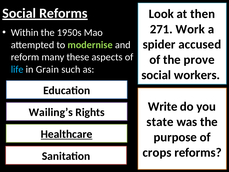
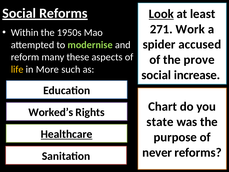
Look underline: none -> present
then: then -> least
life colour: light blue -> yellow
Grain: Grain -> More
workers: workers -> increase
Write: Write -> Chart
Wailing’s: Wailing’s -> Worked’s
crops: crops -> never
